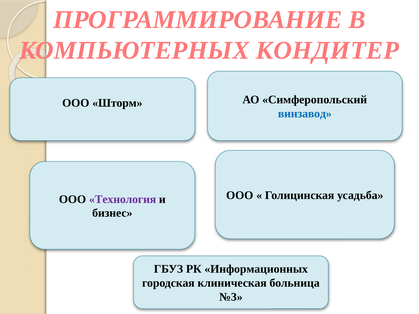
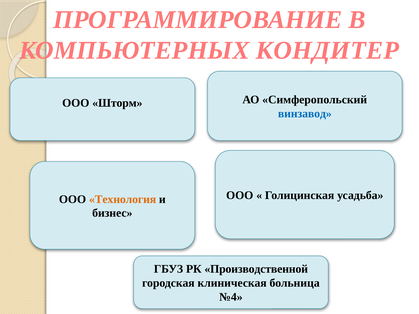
Технология colour: purple -> orange
Информационных: Информационных -> Производственной
№3: №3 -> №4
